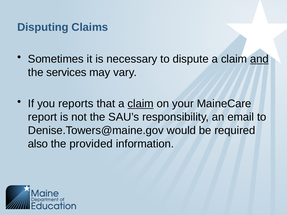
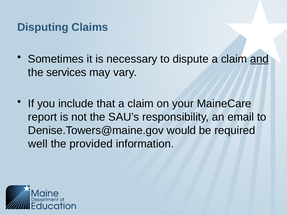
reports: reports -> include
claim at (141, 104) underline: present -> none
also: also -> well
